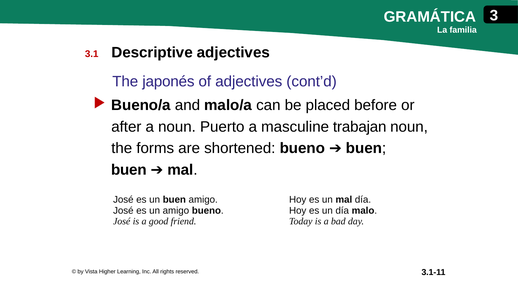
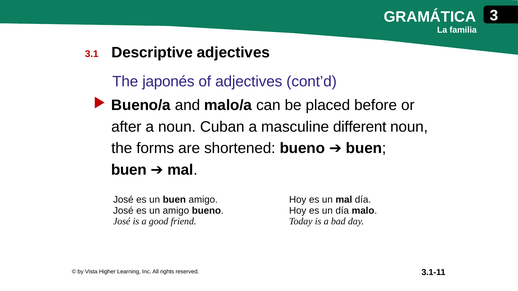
Puerto: Puerto -> Cuban
trabajan: trabajan -> different
